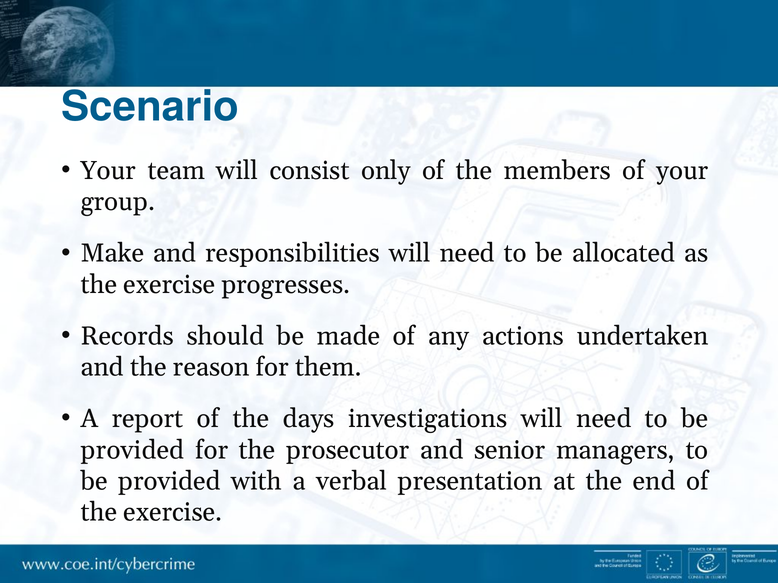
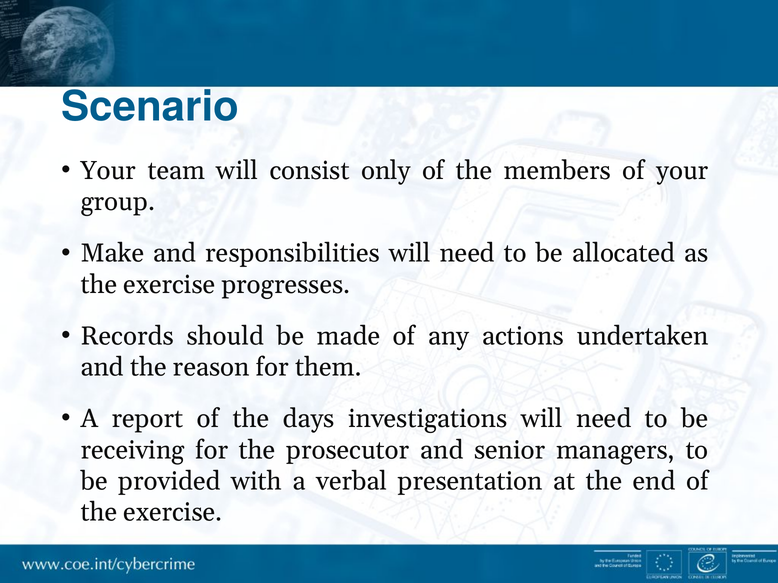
provided at (132, 450): provided -> receiving
